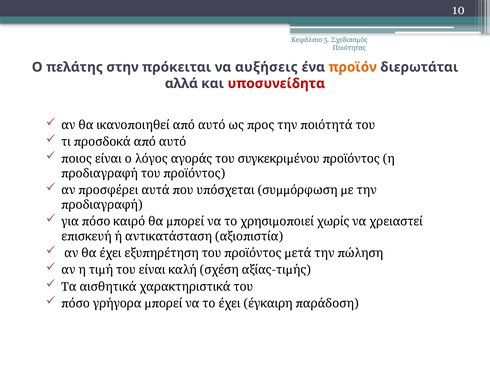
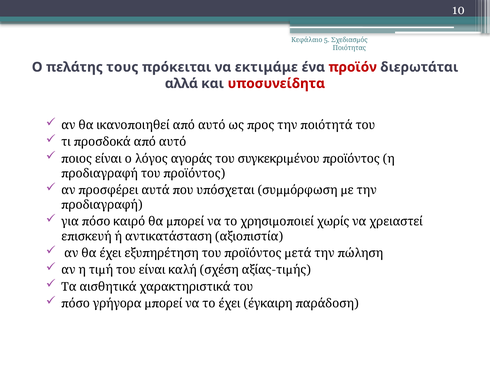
στην: στην -> τους
αυξήσεις: αυξήσεις -> εκτιμάμε
προϊόν colour: orange -> red
